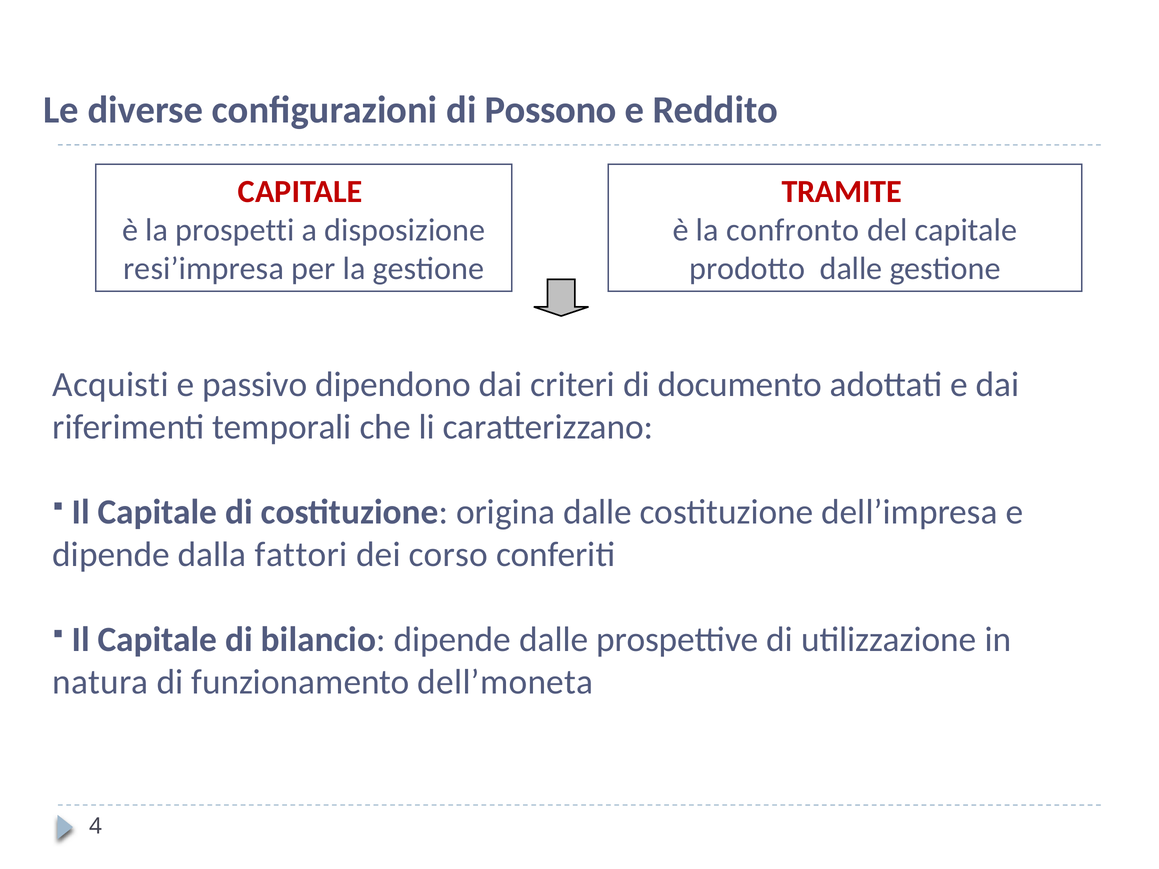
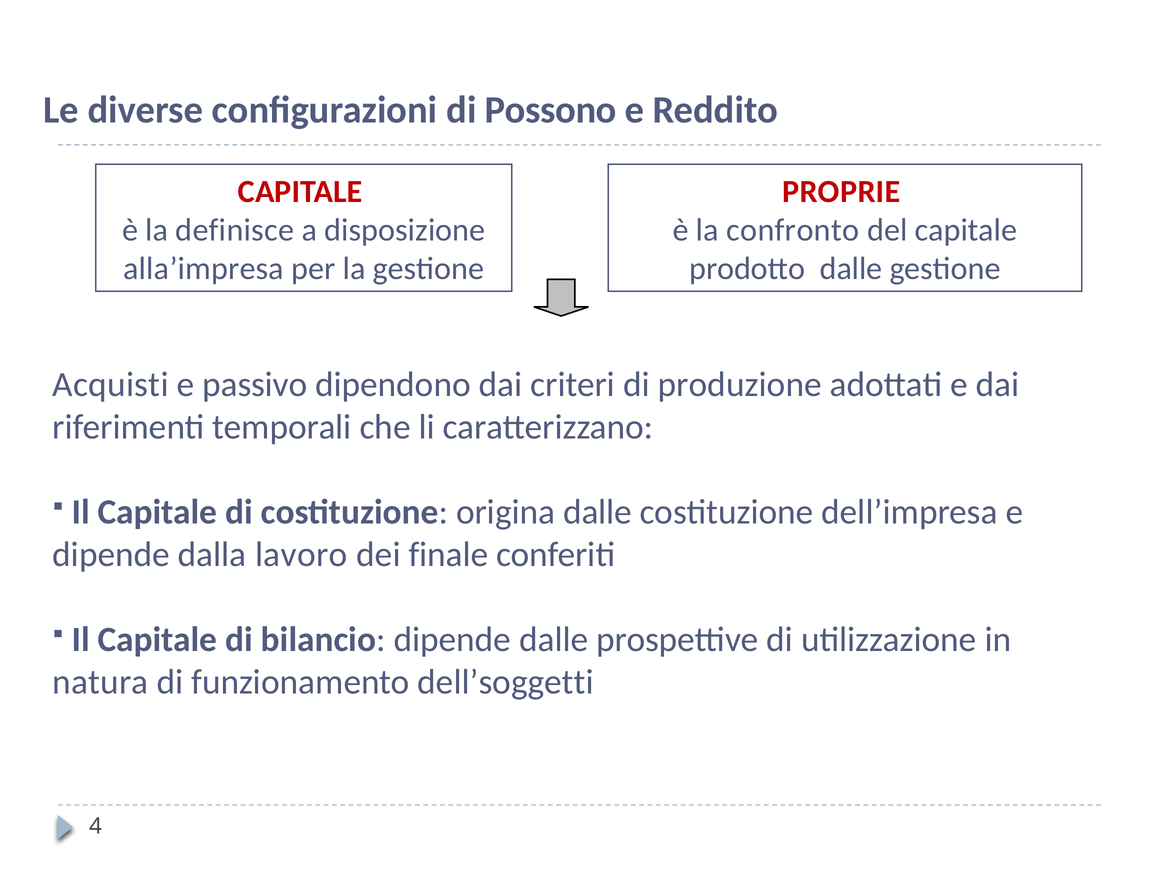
TRAMITE: TRAMITE -> PROPRIE
prospetti: prospetti -> definisce
resi’impresa: resi’impresa -> alla’impresa
documento: documento -> produzione
fattori: fattori -> lavoro
corso: corso -> finale
dell’moneta: dell’moneta -> dell’soggetti
